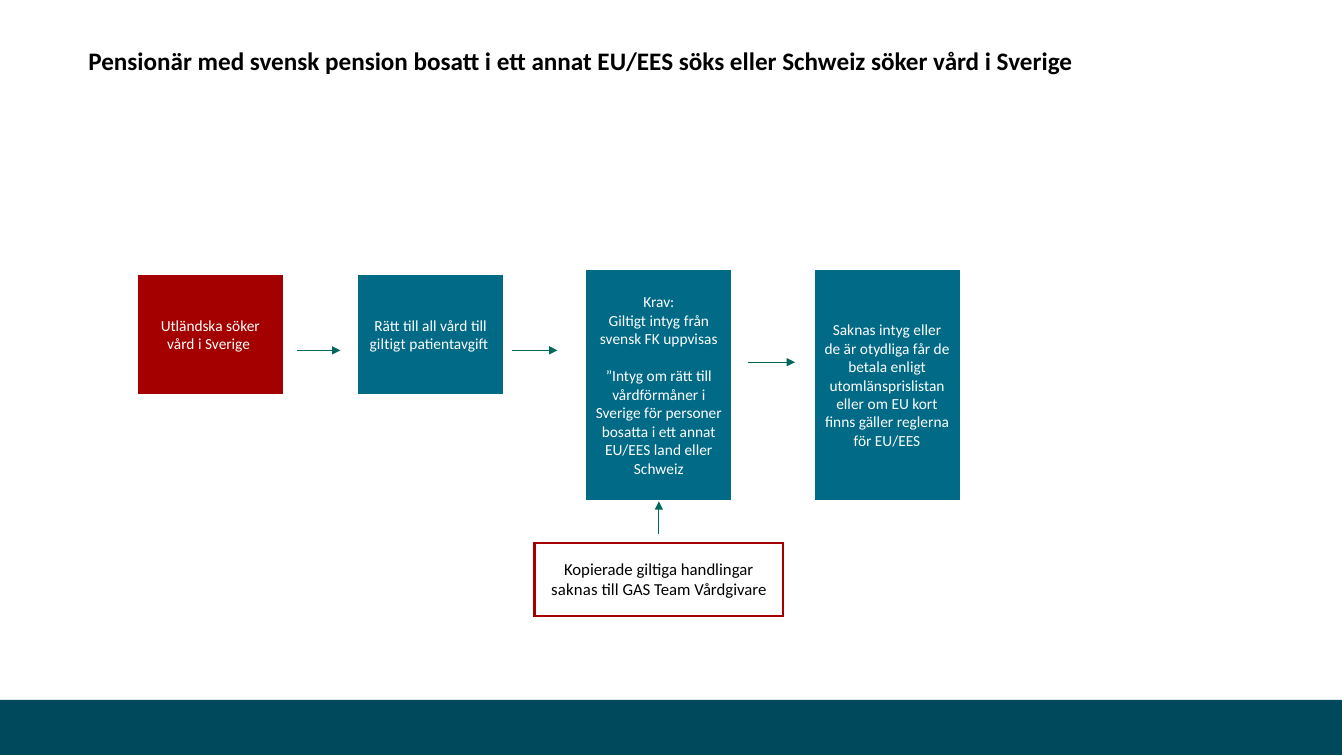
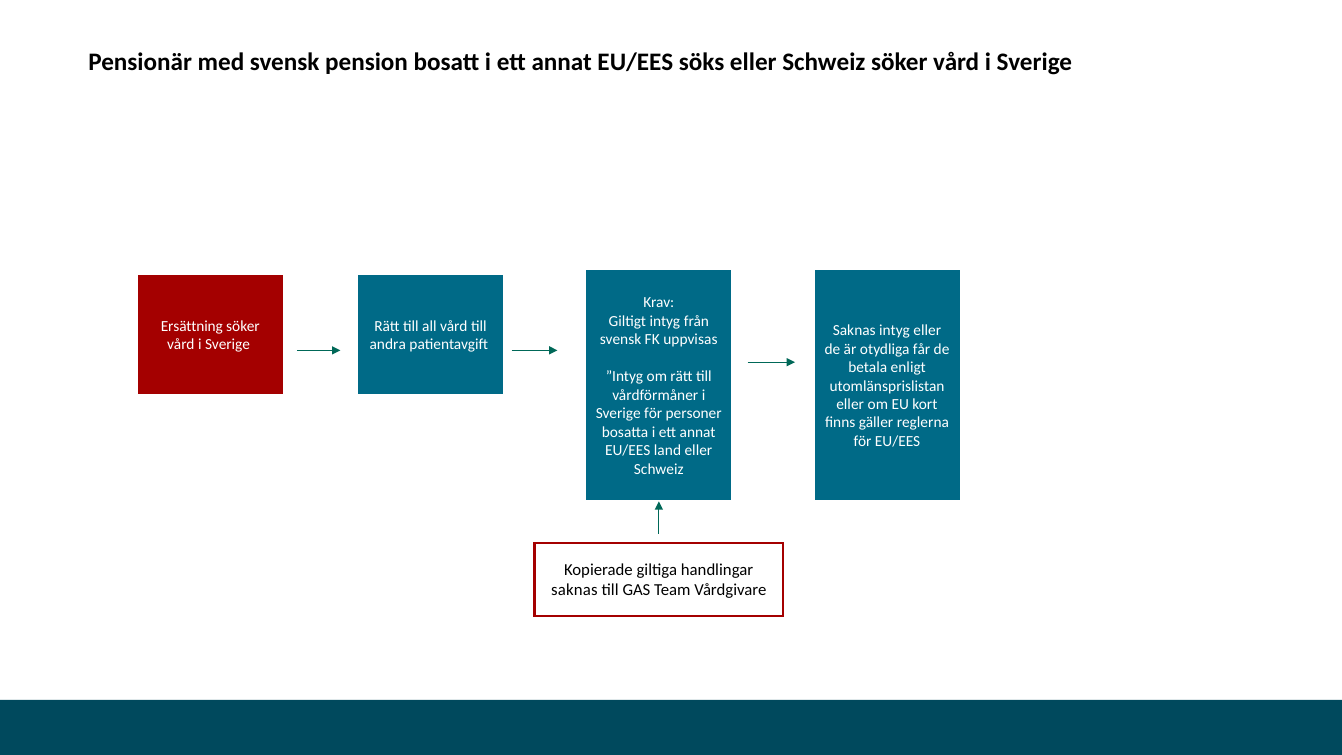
Utländska: Utländska -> Ersättning
giltigt at (388, 345): giltigt -> andra
